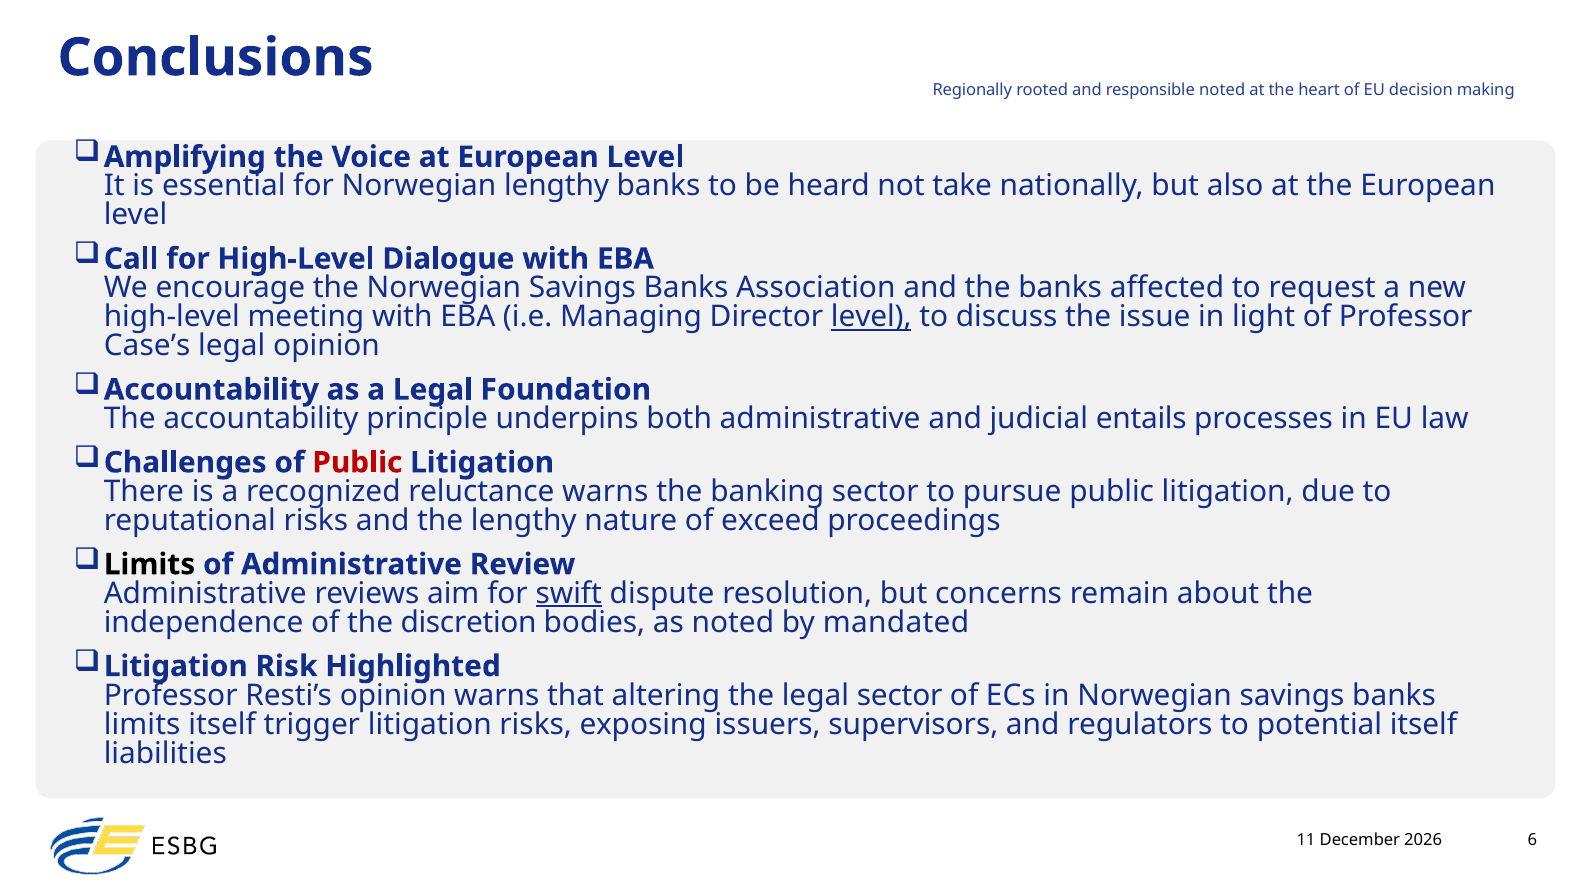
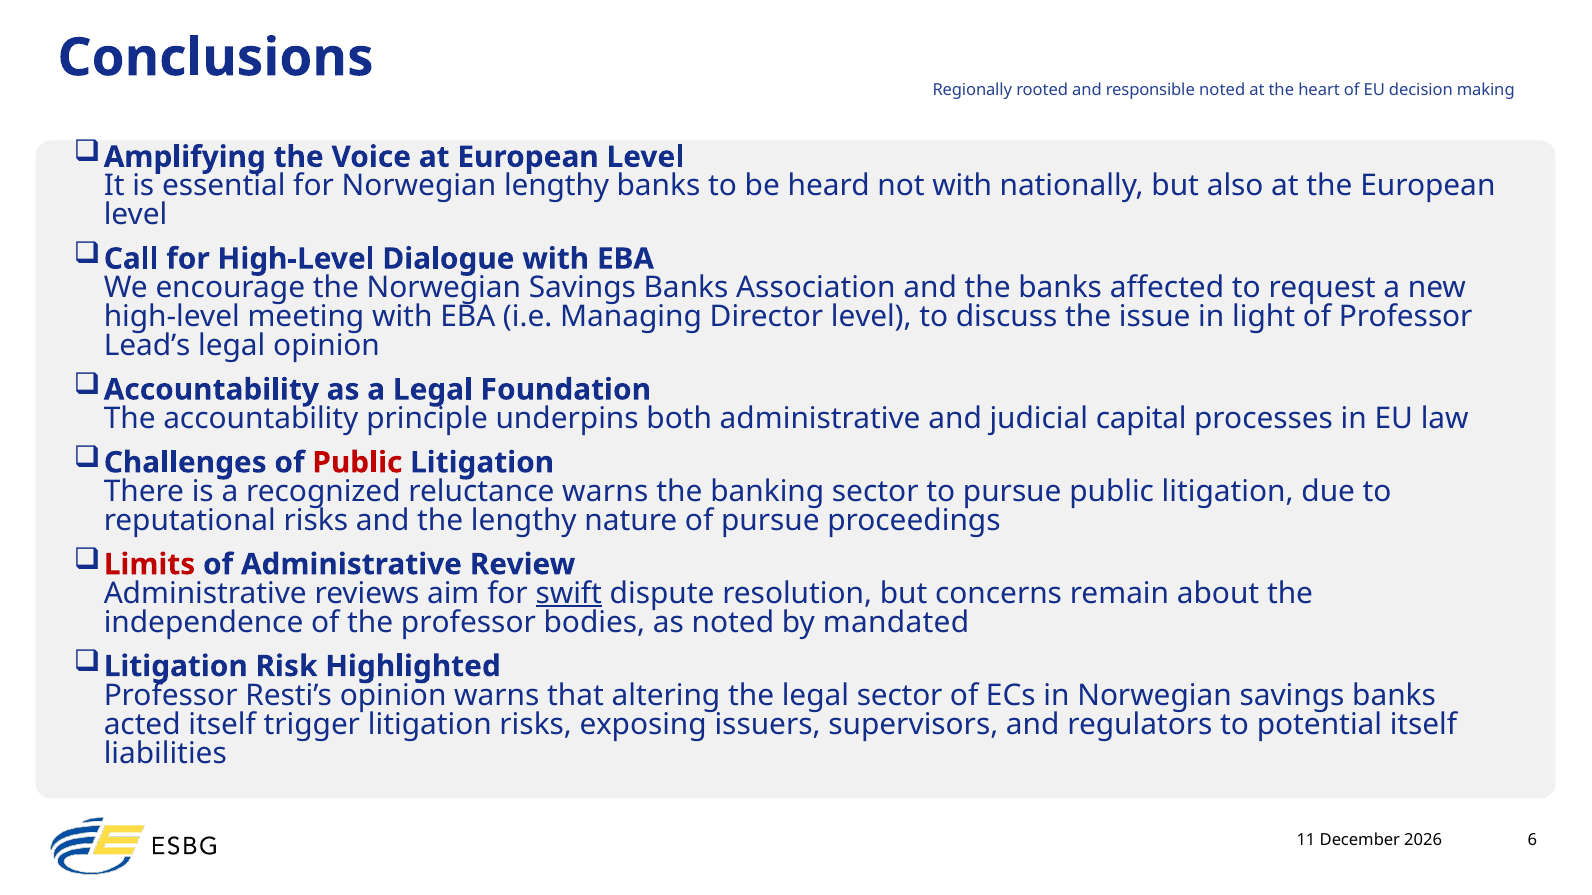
not take: take -> with
level at (871, 317) underline: present -> none
Case’s: Case’s -> Lead’s
entails: entails -> capital
of exceed: exceed -> pursue
Limits at (149, 565) colour: black -> red
the discretion: discretion -> professor
limits at (142, 725): limits -> acted
